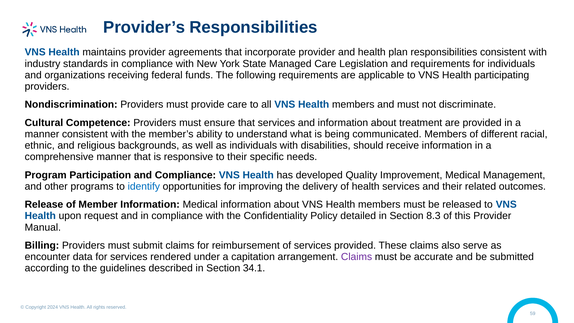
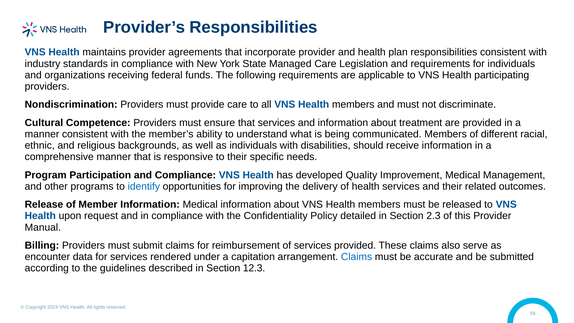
8.3: 8.3 -> 2.3
Claims at (357, 257) colour: purple -> blue
34.1: 34.1 -> 12.3
